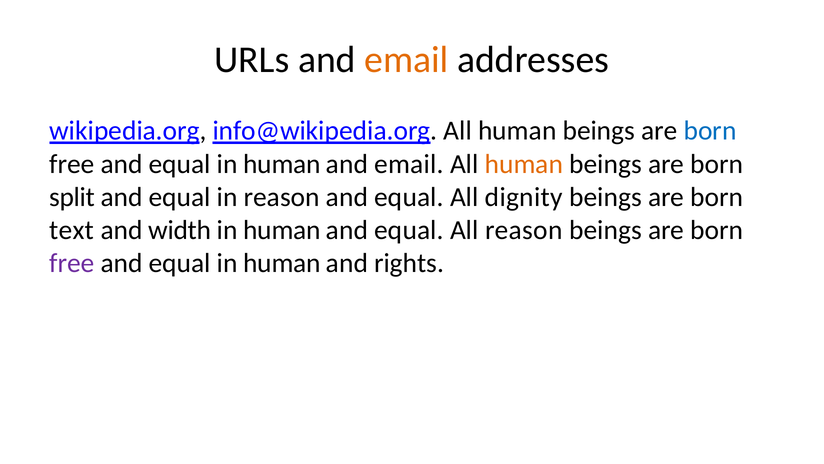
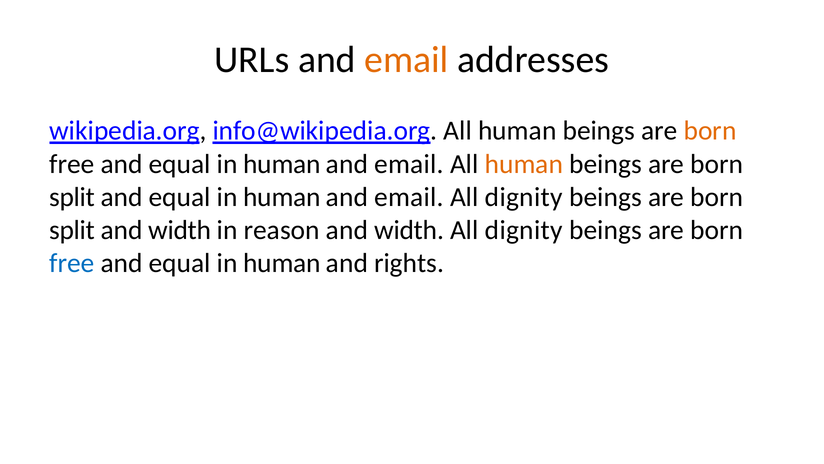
born at (710, 131) colour: blue -> orange
reason at (282, 197): reason -> human
equal at (409, 197): equal -> email
text at (72, 230): text -> split
human at (282, 230): human -> reason
equal at (409, 230): equal -> width
reason at (524, 230): reason -> dignity
free at (72, 263) colour: purple -> blue
